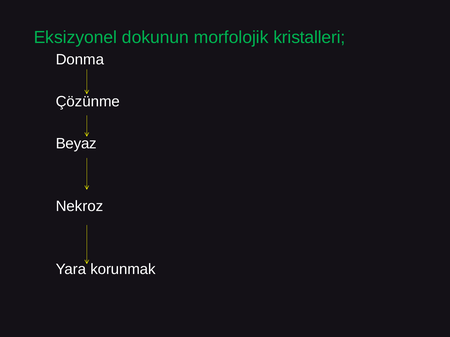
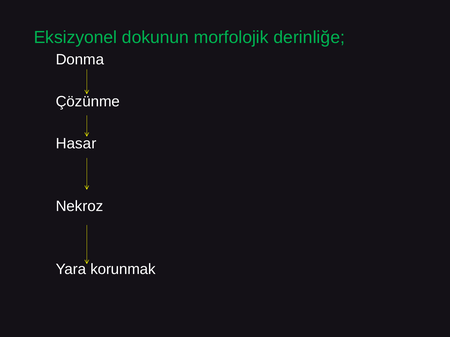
kristalleri: kristalleri -> derinliğe
Beyaz: Beyaz -> Hasar
